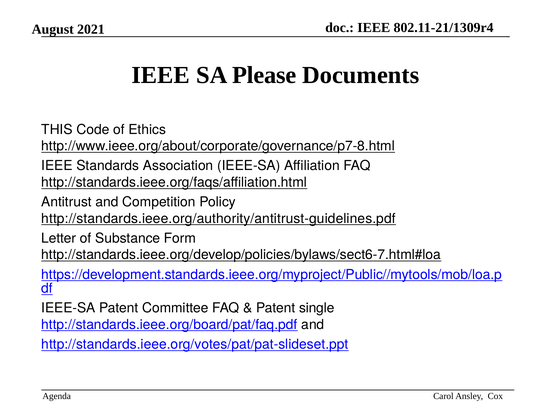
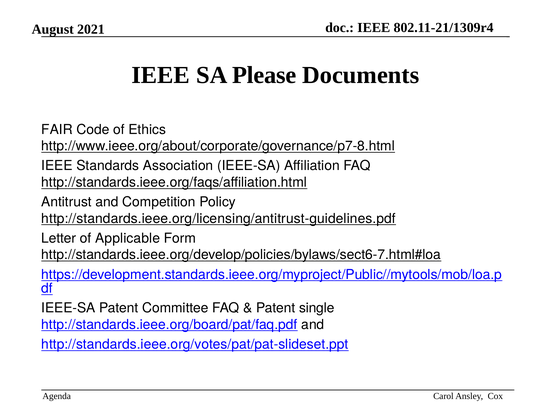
THIS: THIS -> FAIR
http://standards.ieee.org/authority/antitrust-guidelines.pdf: http://standards.ieee.org/authority/antitrust-guidelines.pdf -> http://standards.ieee.org/licensing/antitrust-guidelines.pdf
Substance: Substance -> Applicable
